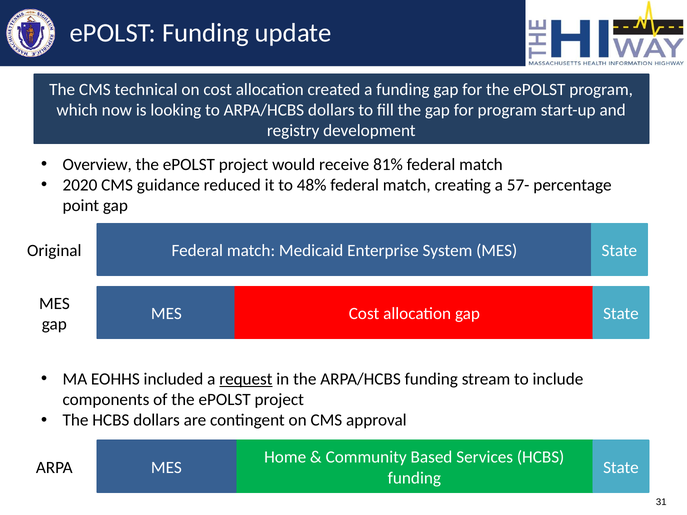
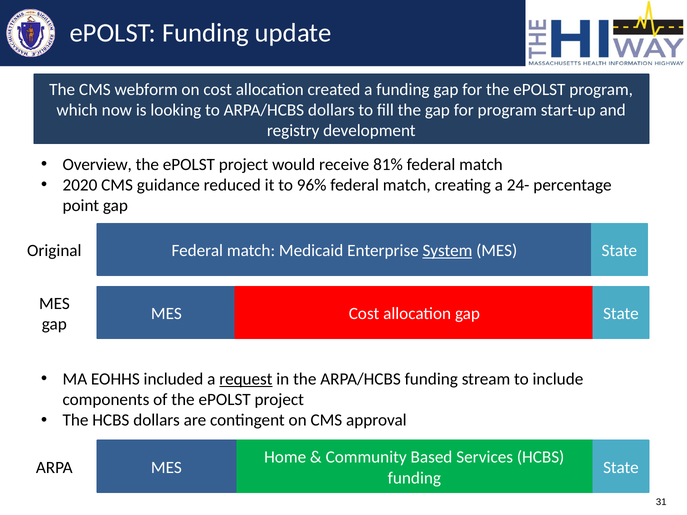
technical: technical -> webform
48%: 48% -> 96%
57-: 57- -> 24-
System underline: none -> present
